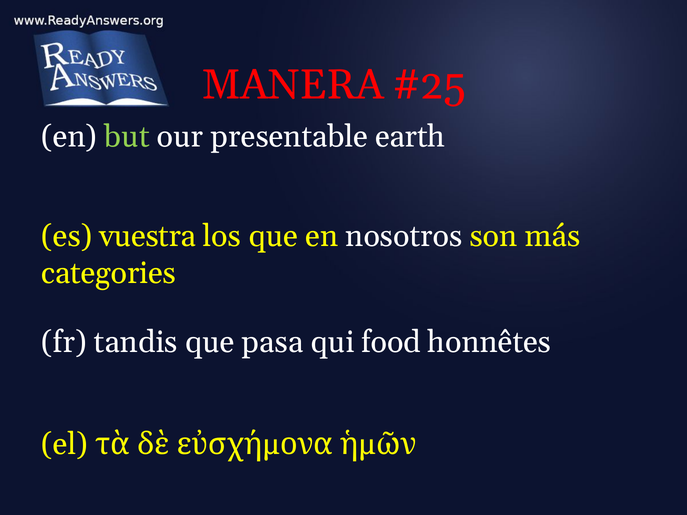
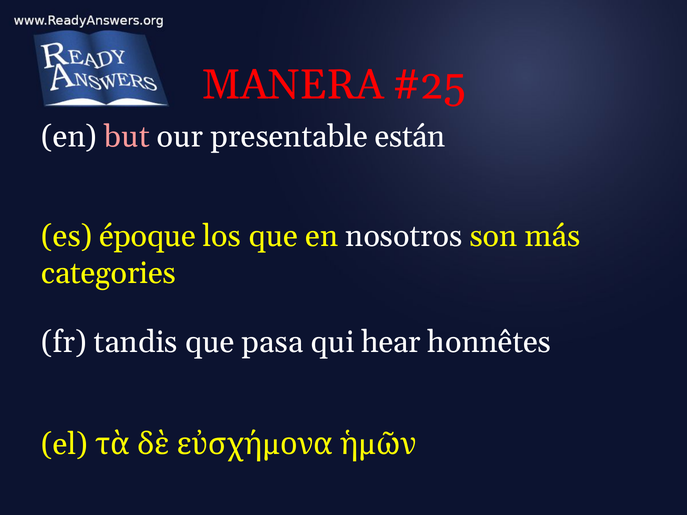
but colour: light green -> pink
earth: earth -> están
vuestra: vuestra -> époque
food: food -> hear
